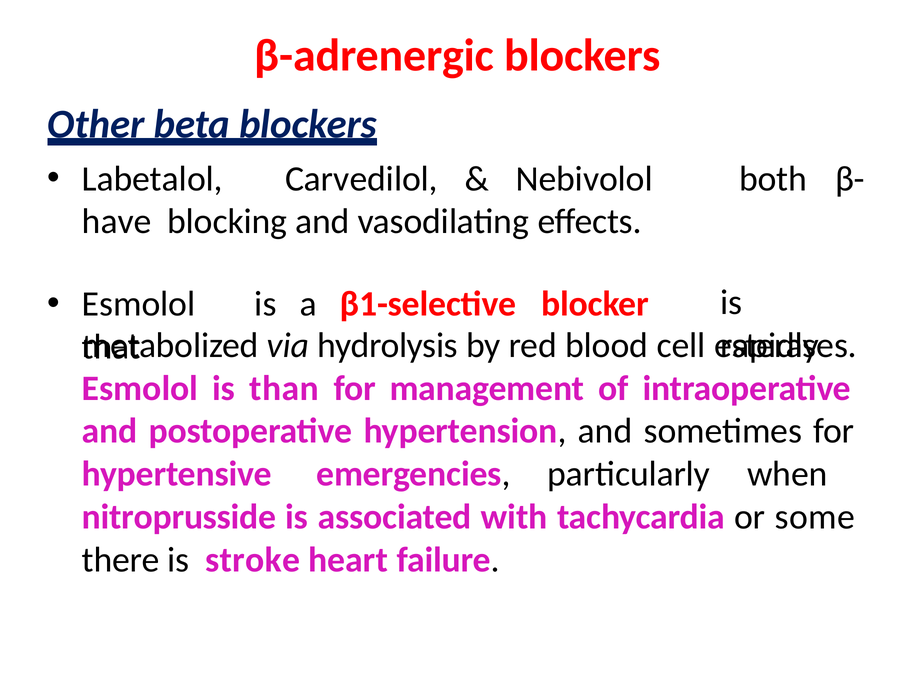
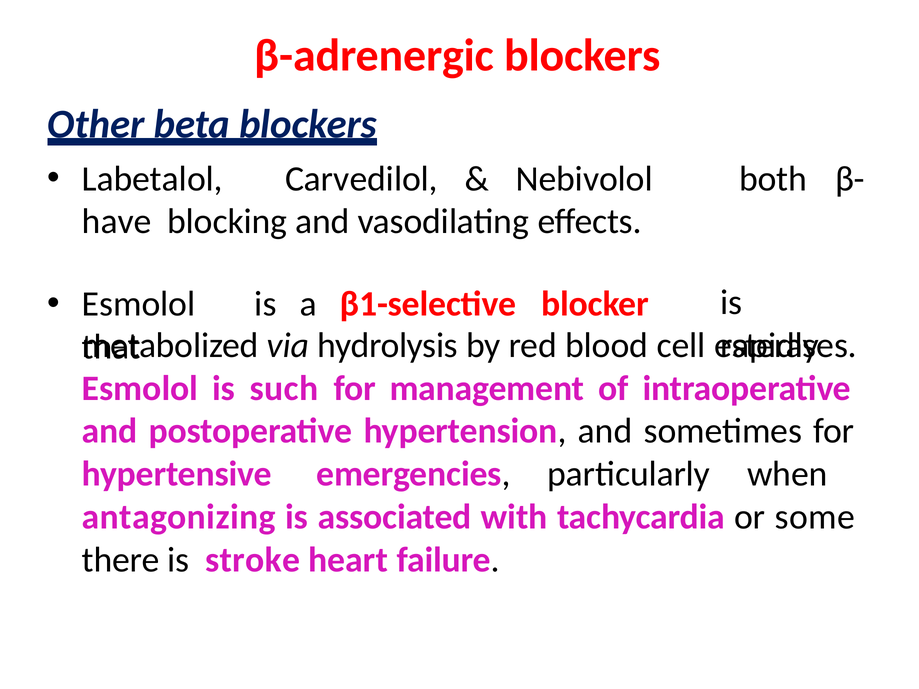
than: than -> such
nitroprusside: nitroprusside -> antagonizing
